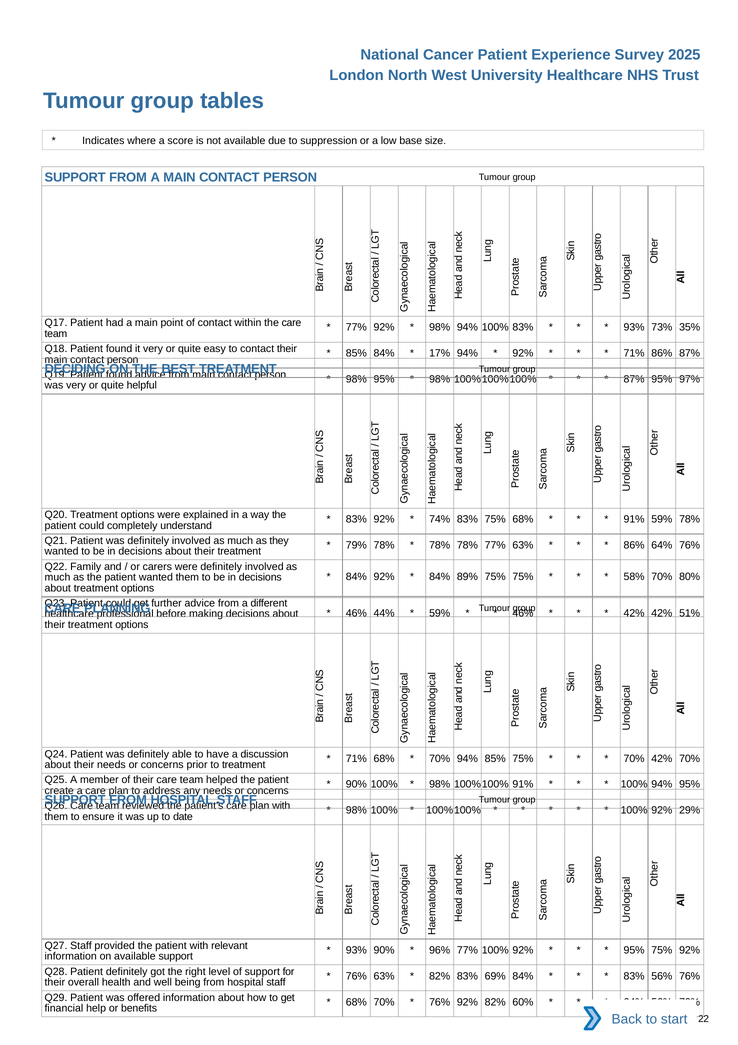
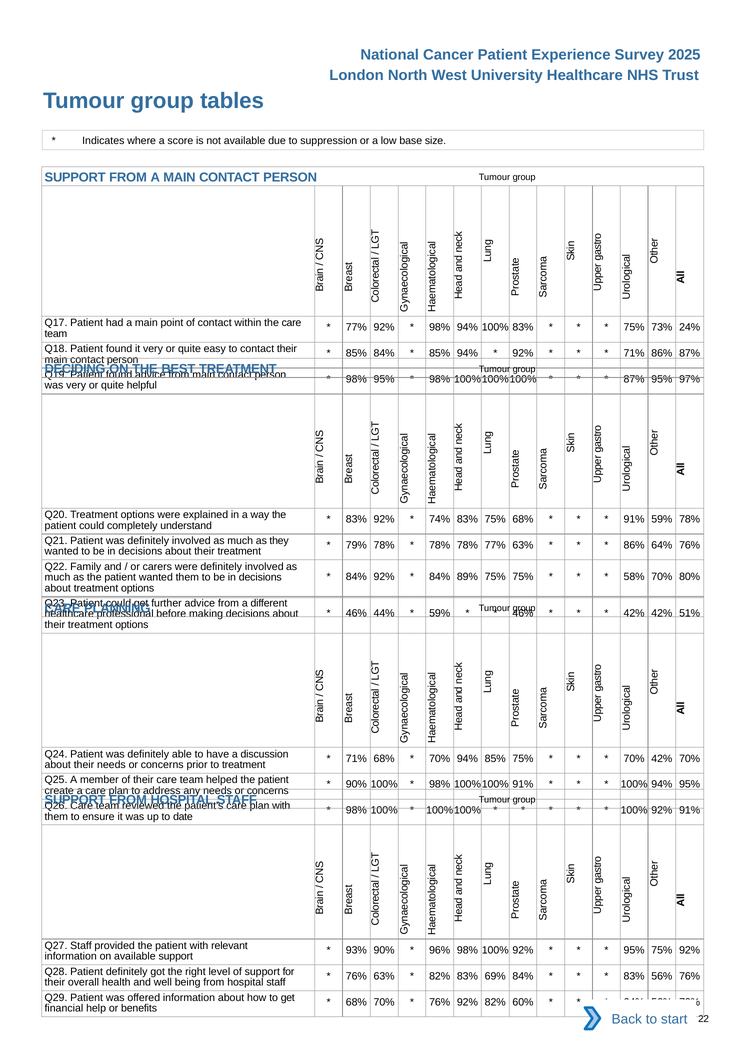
93% at (634, 327): 93% -> 75%
35%: 35% -> 24%
17% at (440, 353): 17% -> 85%
92% 29%: 29% -> 91%
96% 77%: 77% -> 98%
